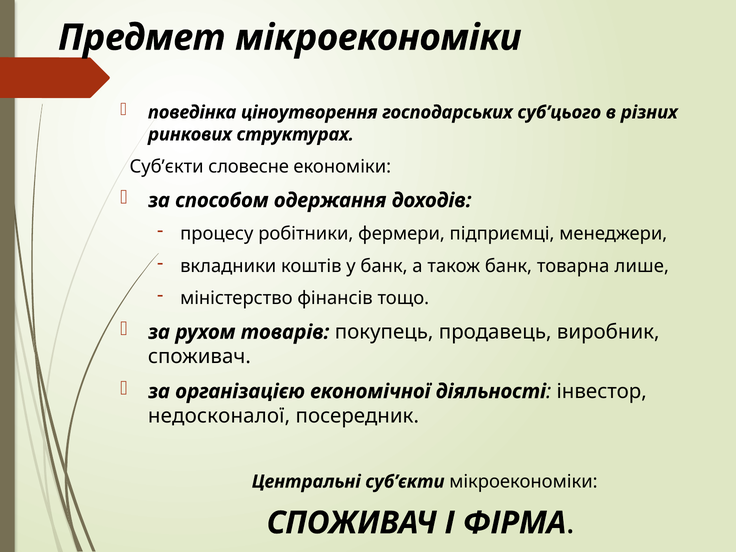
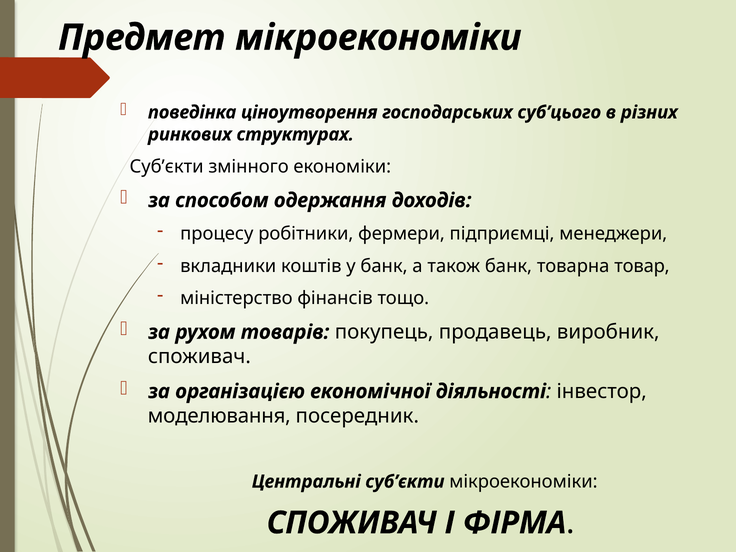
словесне: словесне -> змінного
лише: лише -> товар
недосконалої: недосконалої -> моделювання
